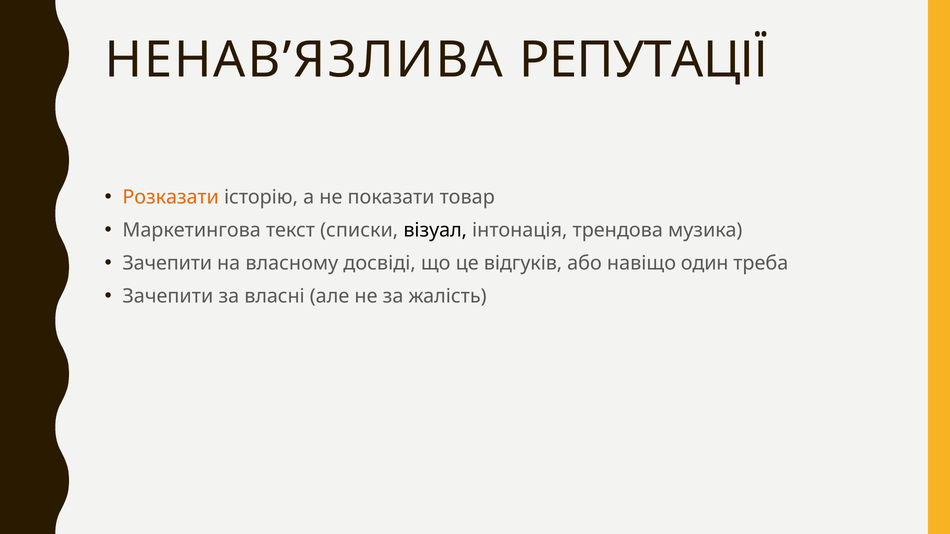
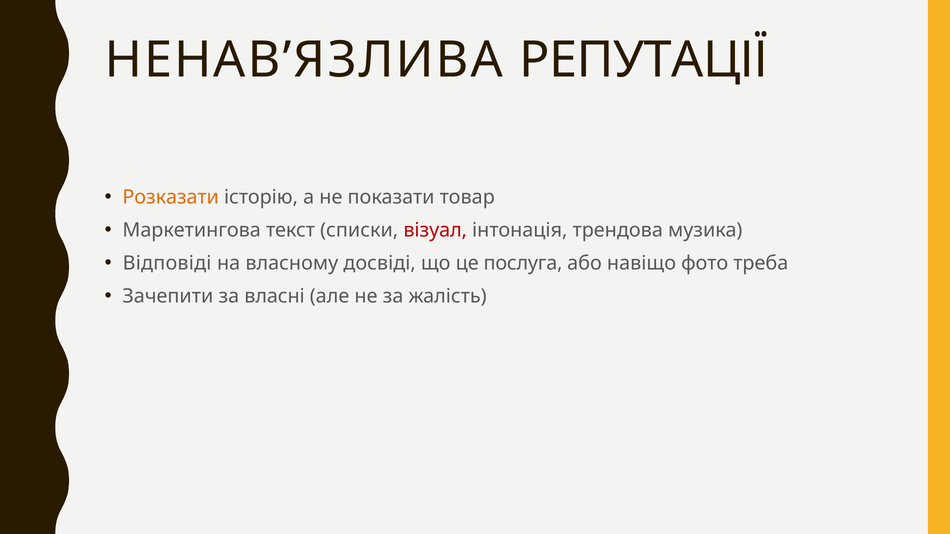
візуал colour: black -> red
Зачепити at (167, 263): Зачепити -> Відповіді
відгуків: відгуків -> послуга
один: один -> фото
